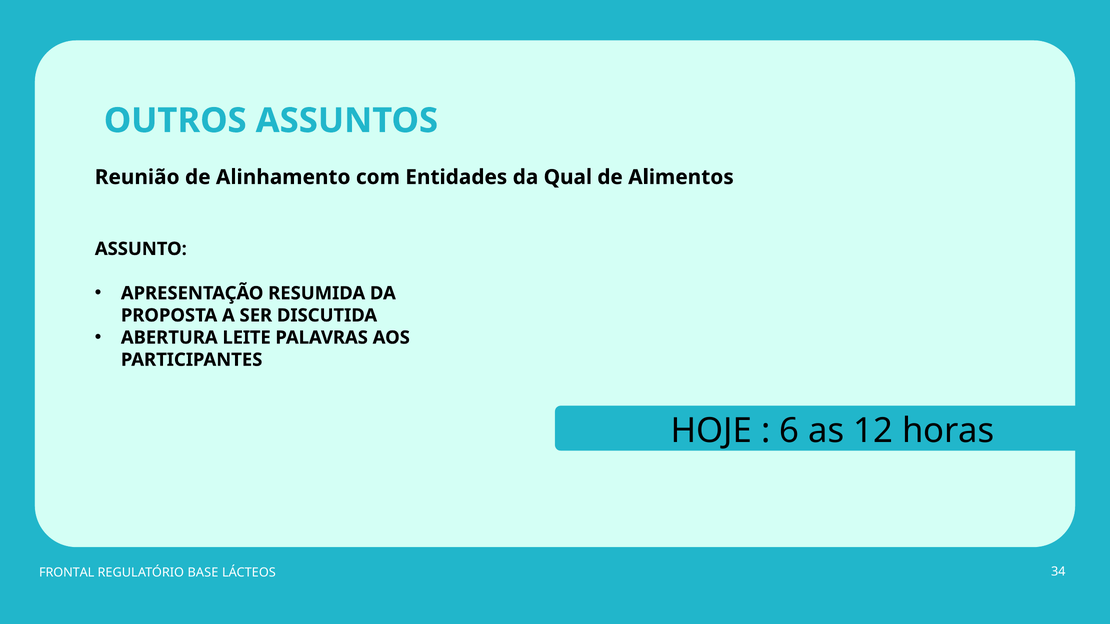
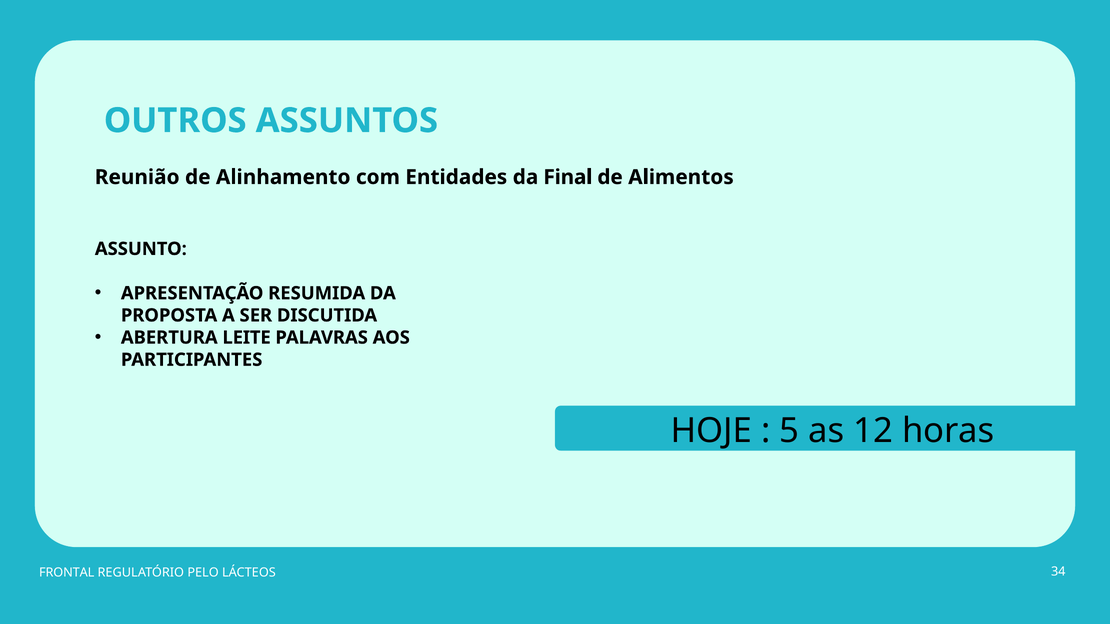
Qual: Qual -> Final
6: 6 -> 5
BASE: BASE -> PELO
